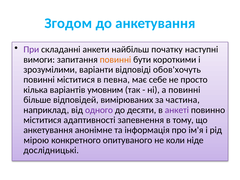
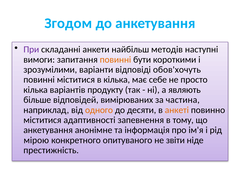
початку: початку -> методів
в певна: певна -> кілька
умовним: умовним -> продукту
а повинні: повинні -> являють
одного colour: purple -> orange
анкеті colour: purple -> orange
коли: коли -> звіти
дослідницькі: дослідницькі -> престижність
